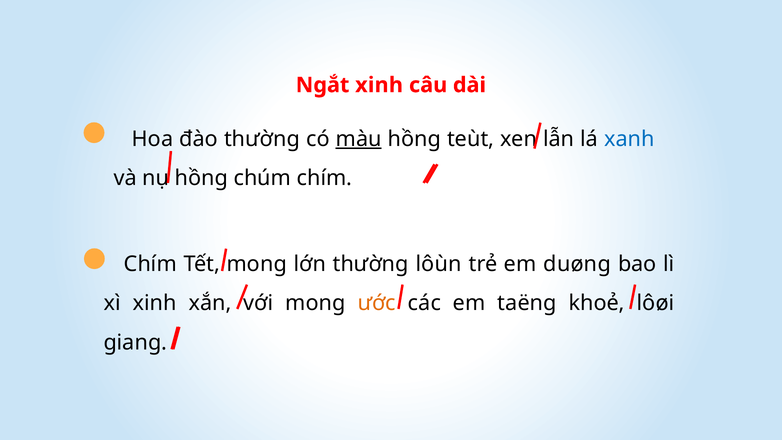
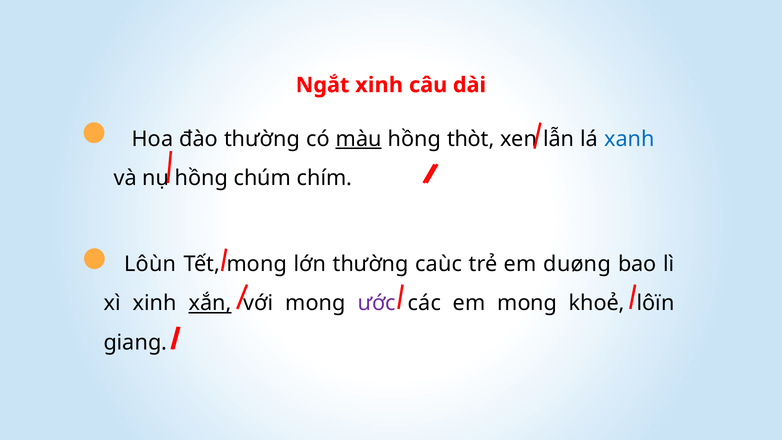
teùt: teùt -> thòt
Chím at (150, 264): Chím -> Lôùn
lôùn: lôùn -> caùc
xắn underline: none -> present
ước colour: orange -> purple
em taëng: taëng -> mong
lôøi: lôøi -> lôïn
